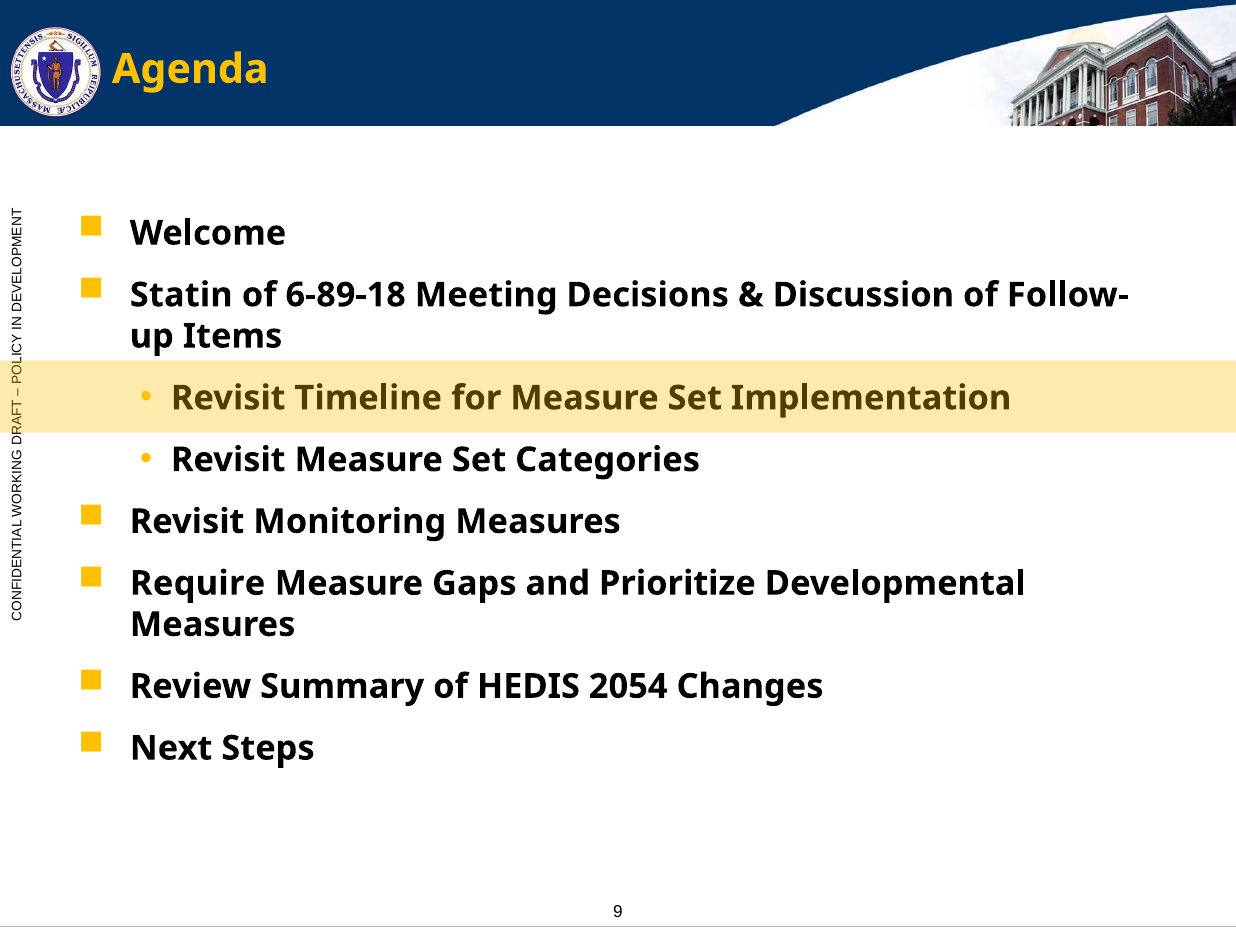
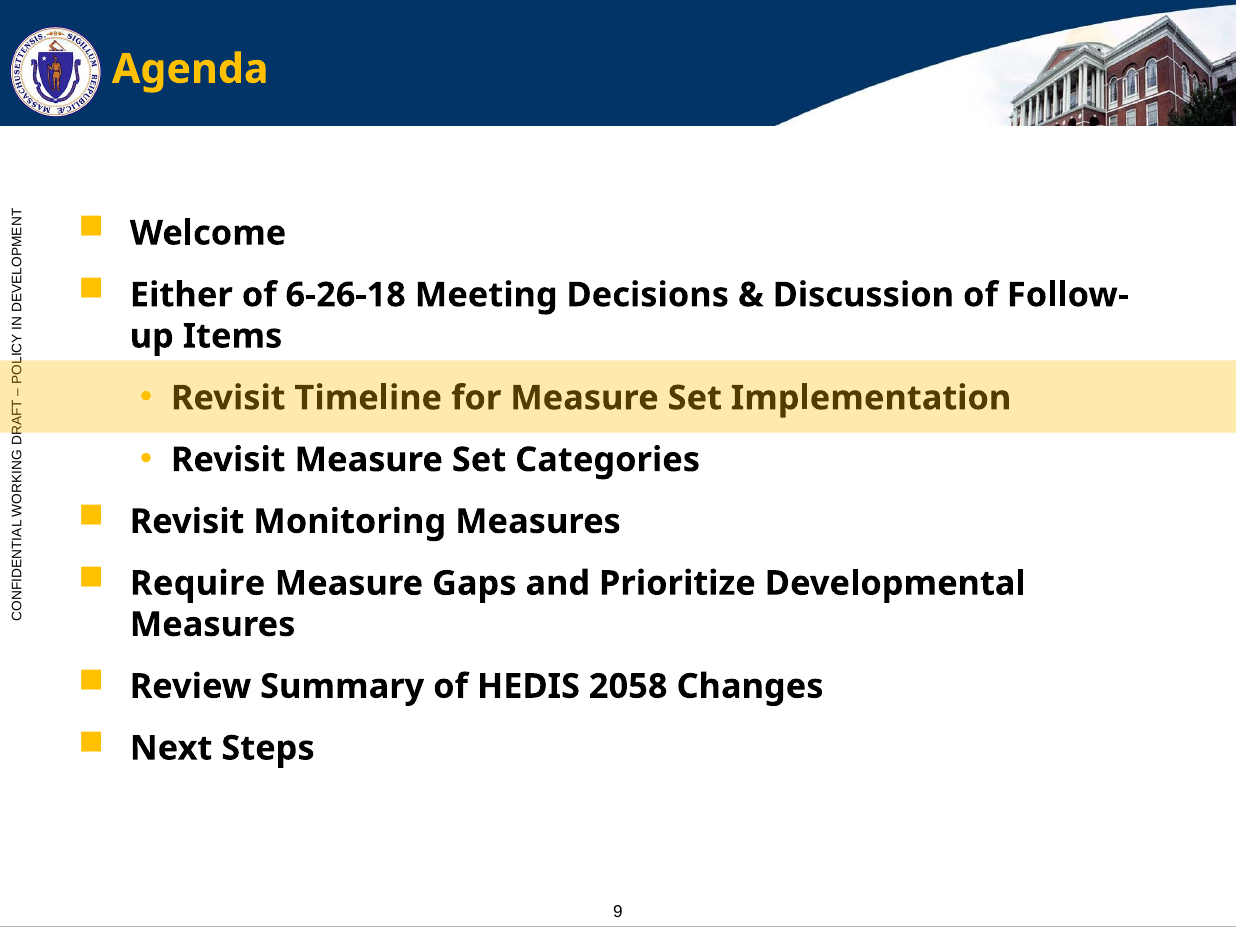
Statin: Statin -> Either
6-89-18: 6-89-18 -> 6-26-18
2054: 2054 -> 2058
